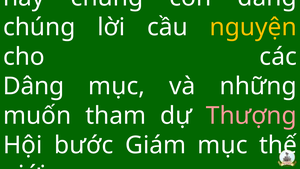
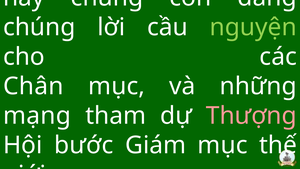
nguyện colour: yellow -> light green
Dâng: Dâng -> Chân
muốn: muốn -> mạng
